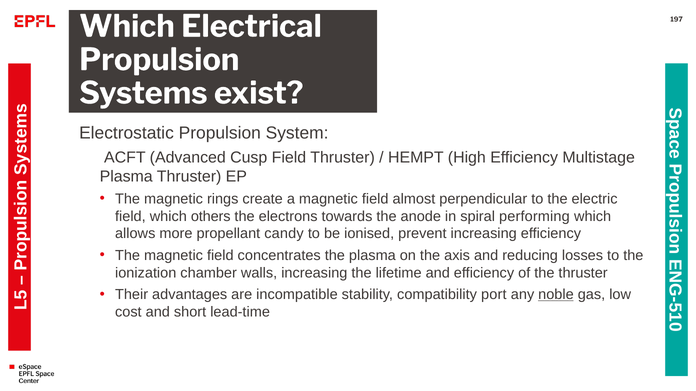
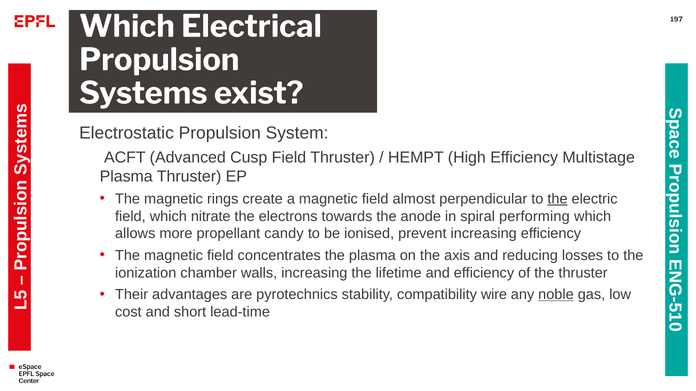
the at (557, 199) underline: none -> present
others: others -> nitrate
incompatible: incompatible -> pyrotechnics
port: port -> wire
